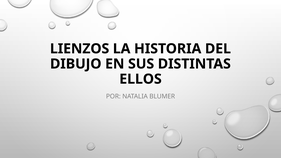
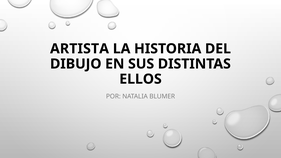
LIENZOS: LIENZOS -> ARTISTA
